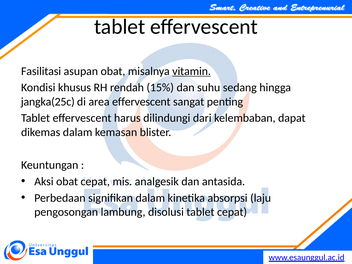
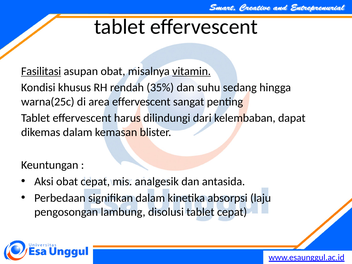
Fasilitasi underline: none -> present
15%: 15% -> 35%
jangka(25c: jangka(25c -> warna(25c
